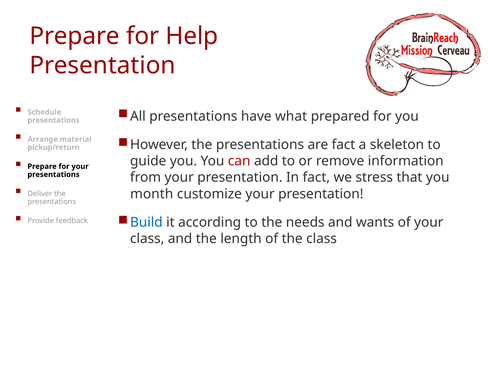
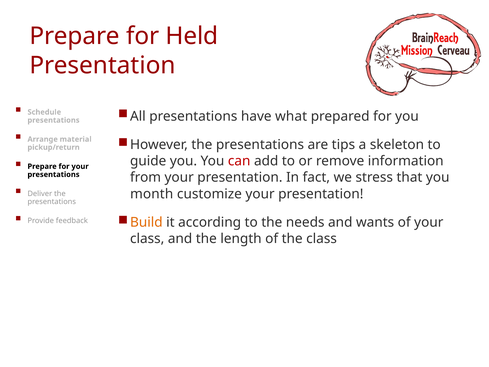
Help: Help -> Held
are fact: fact -> tips
Build colour: blue -> orange
